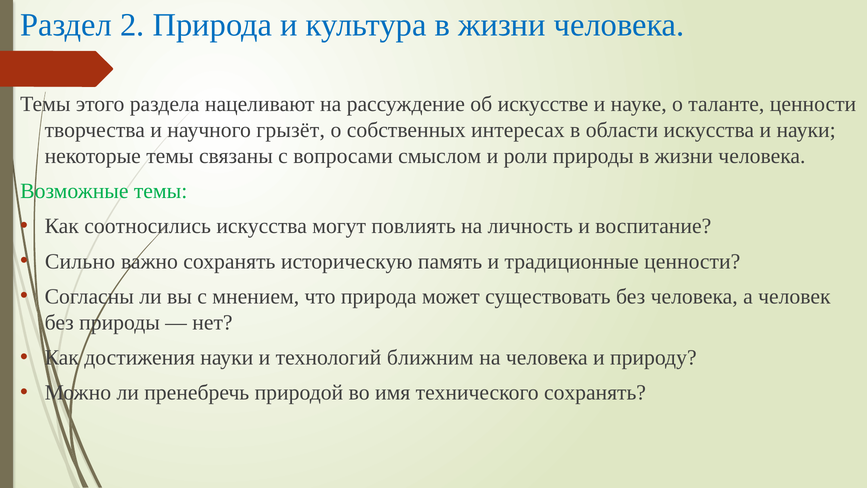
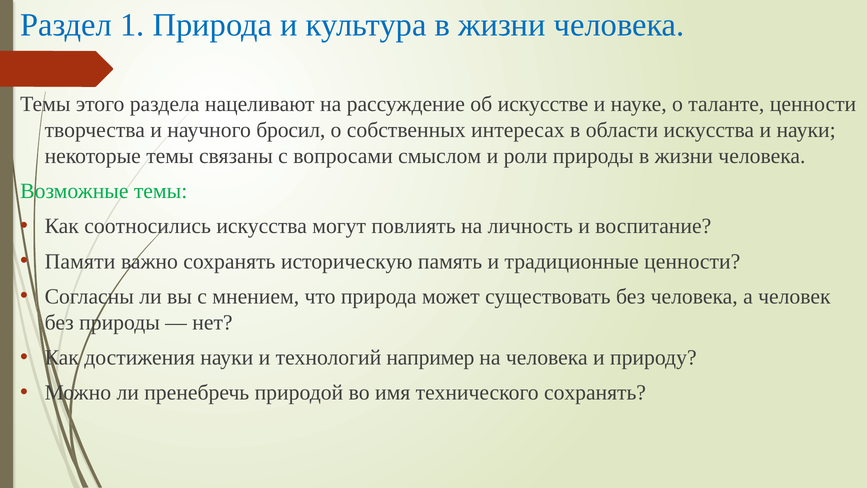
2: 2 -> 1
грызёт: грызёт -> бросил
Сильно: Сильно -> Памяти
ближним: ближним -> например
